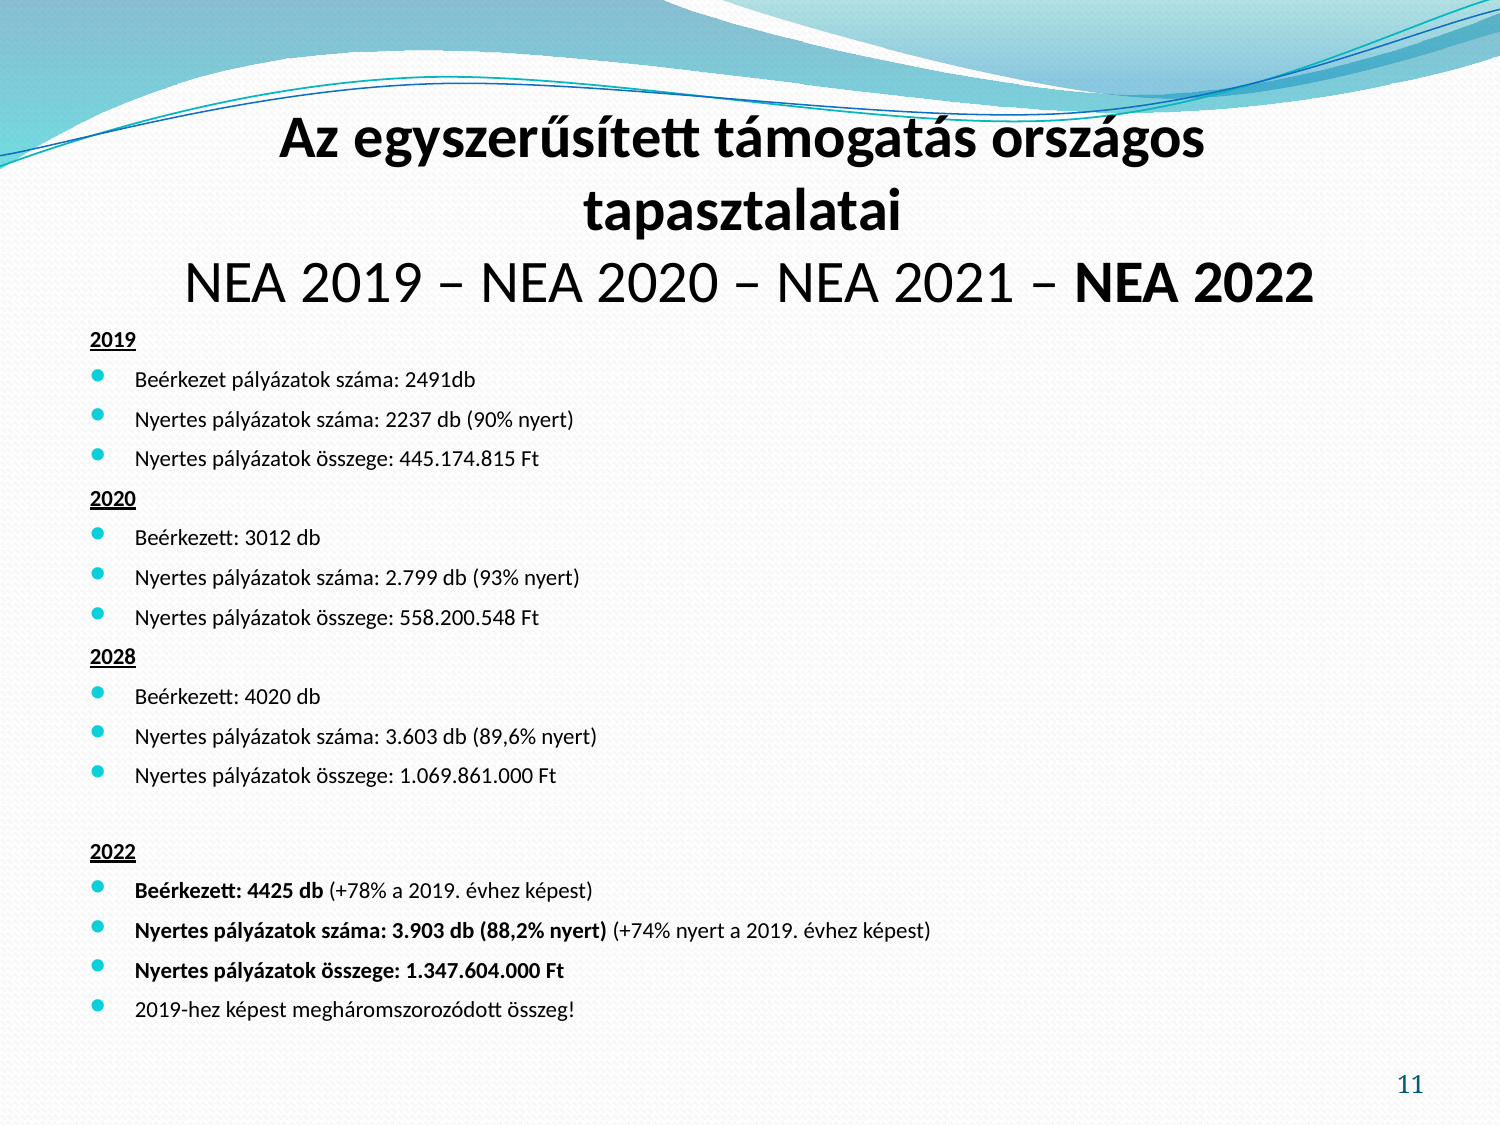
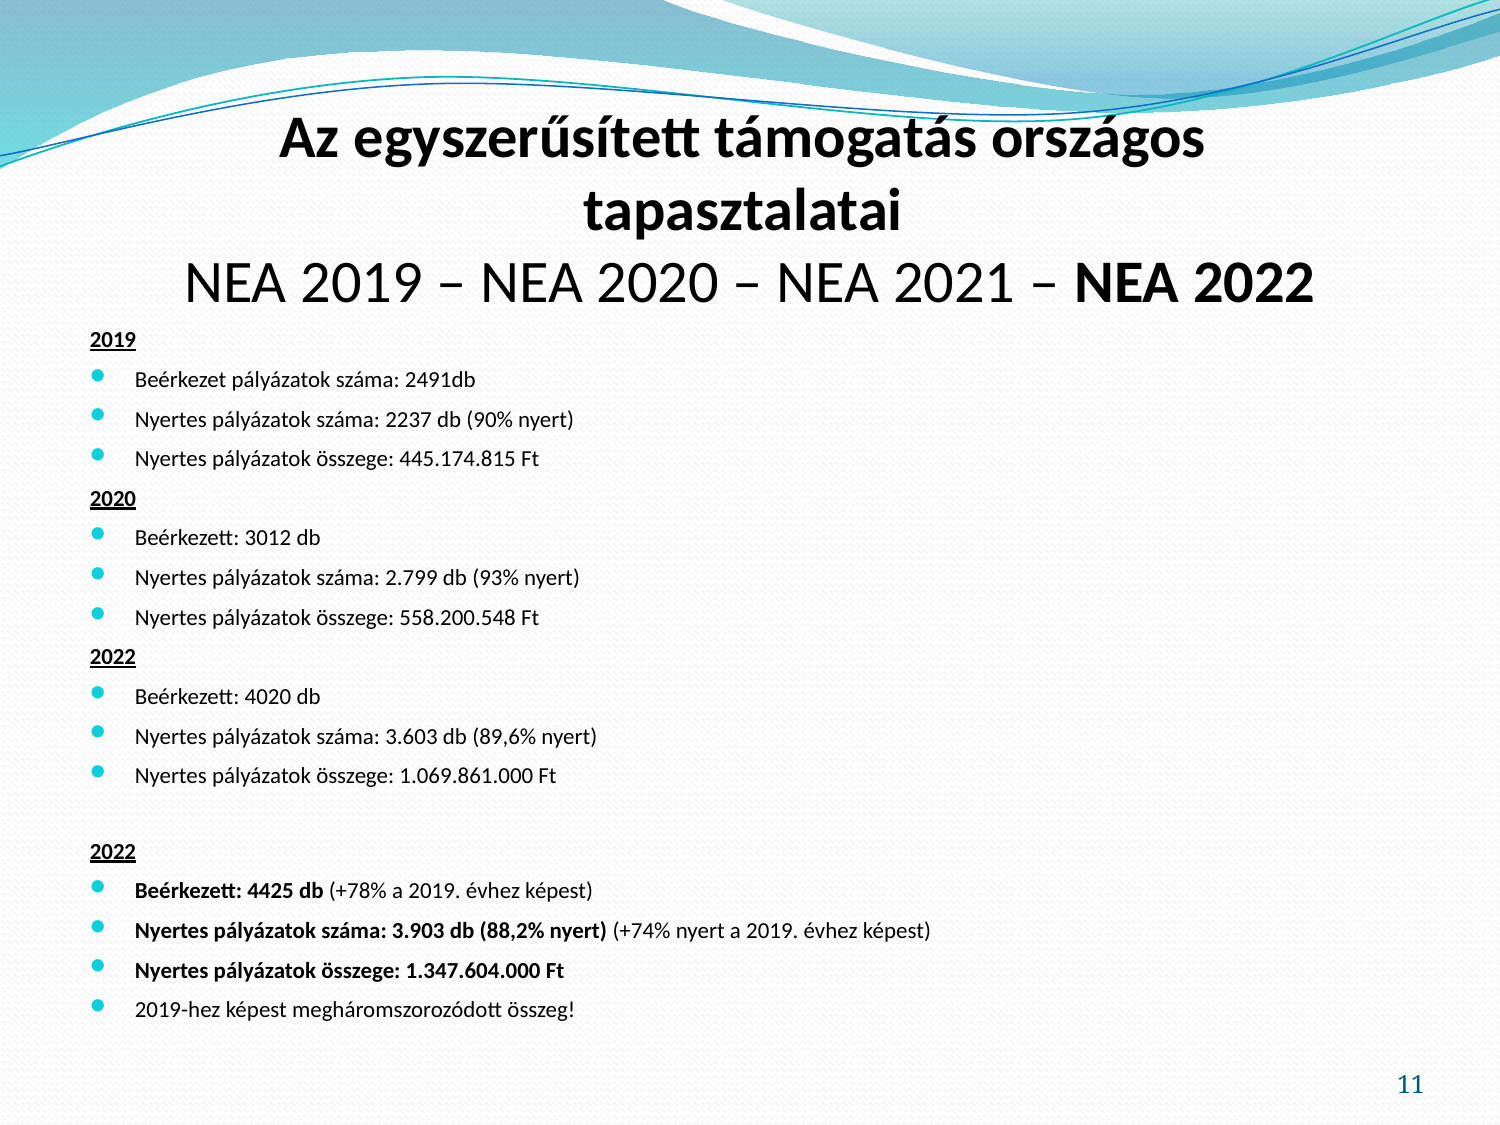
2028 at (113, 657): 2028 -> 2022
